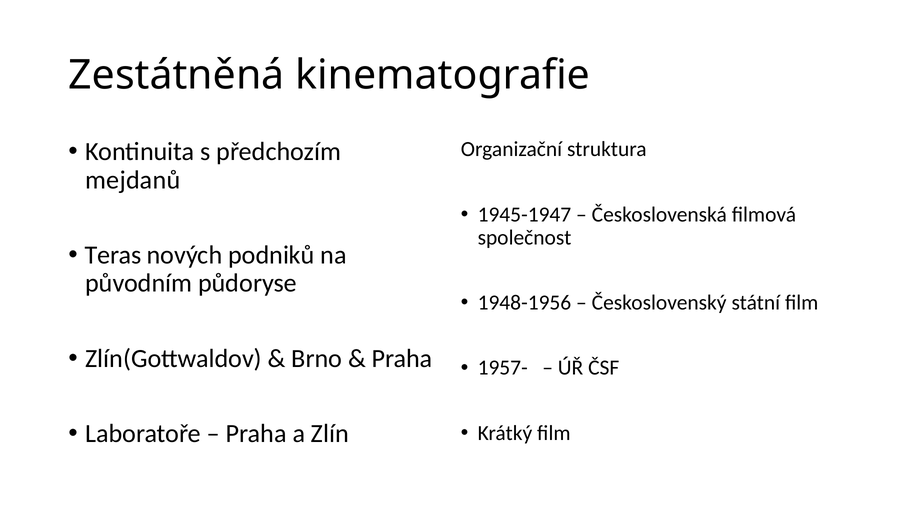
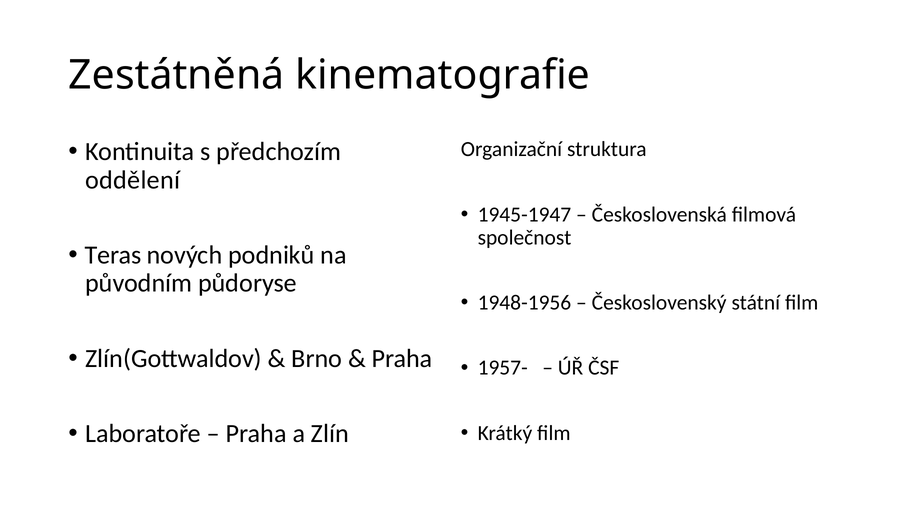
mejdanů: mejdanů -> oddělení
